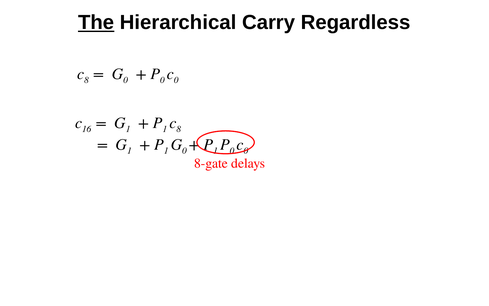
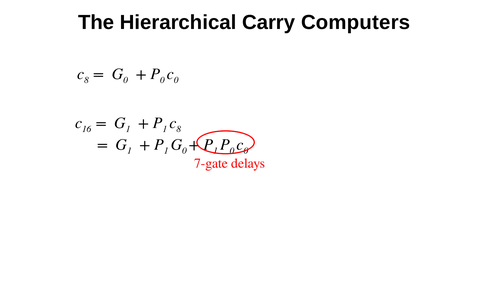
The underline: present -> none
Regardless: Regardless -> Computers
8-gate: 8-gate -> 7-gate
